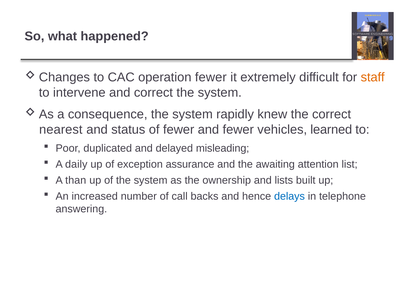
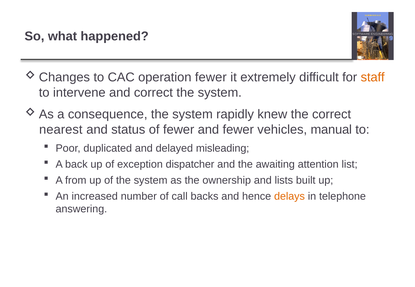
learned: learned -> manual
daily: daily -> back
assurance: assurance -> dispatcher
than: than -> from
delays colour: blue -> orange
